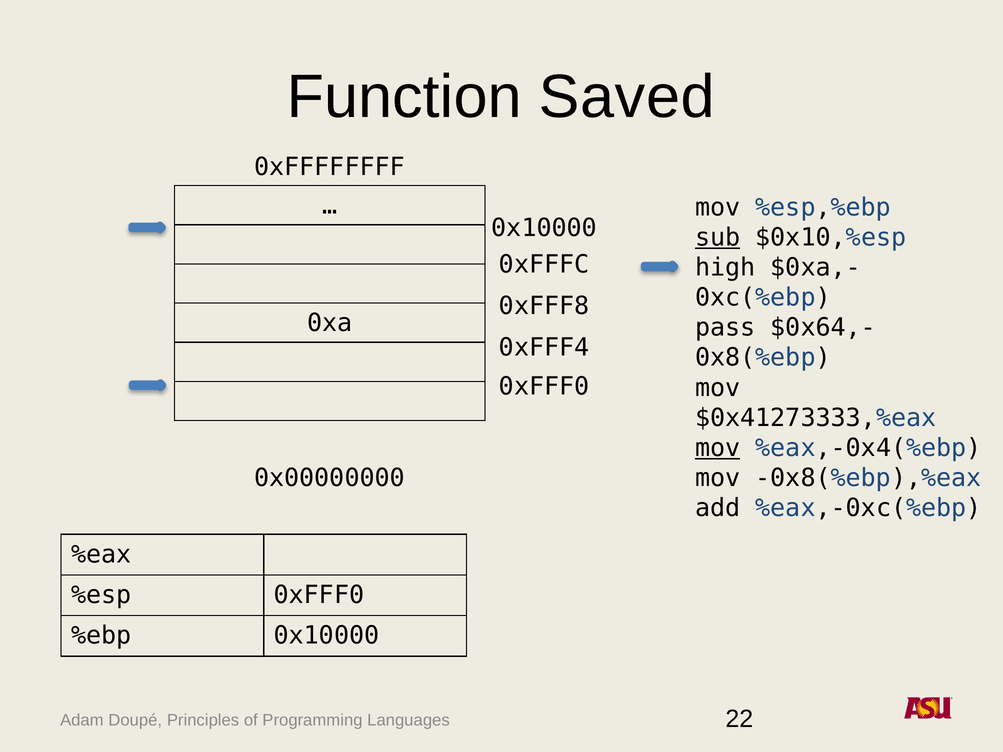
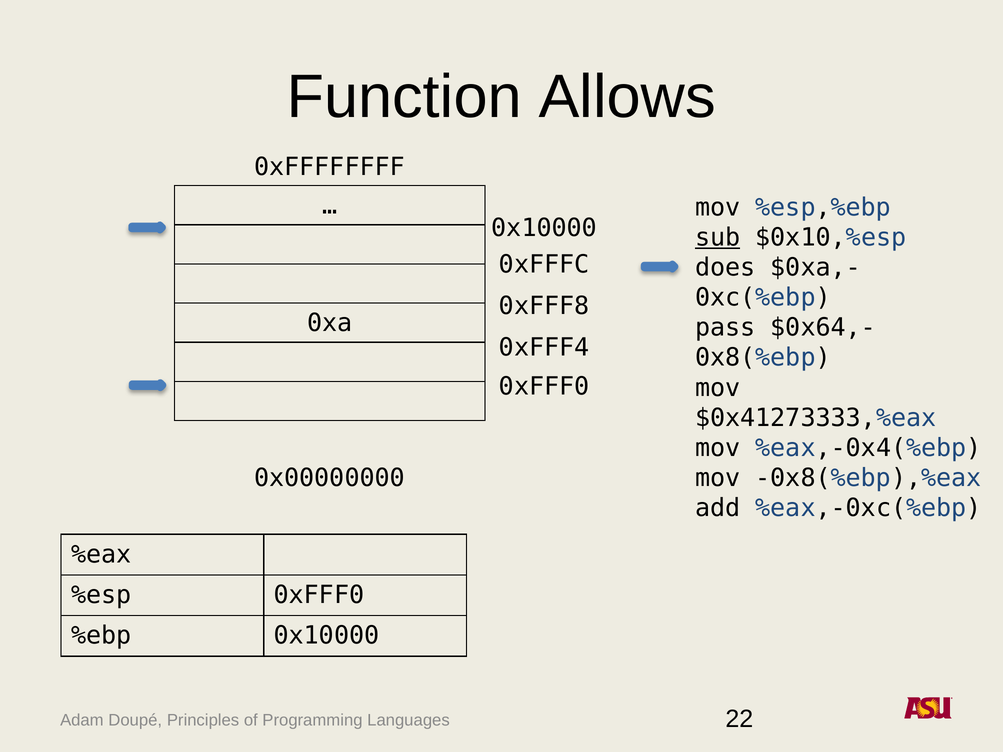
Saved: Saved -> Allows
high: high -> does
mov at (718, 448) underline: present -> none
